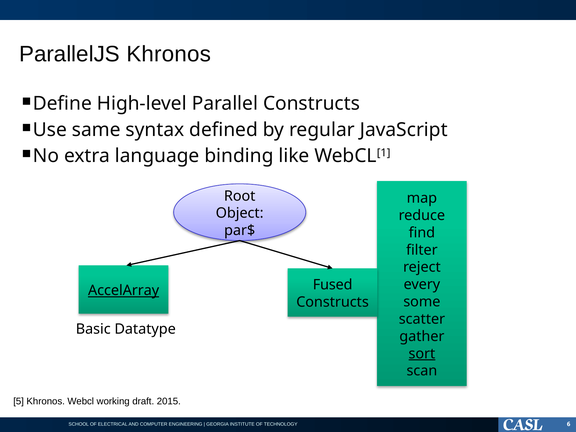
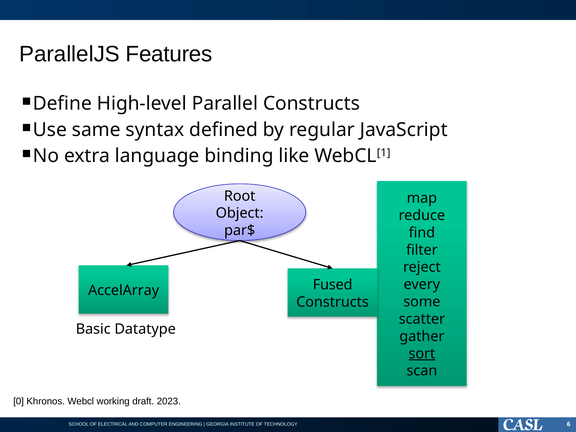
ParallelJS Khronos: Khronos -> Features
AccelArray underline: present -> none
5: 5 -> 0
2015: 2015 -> 2023
